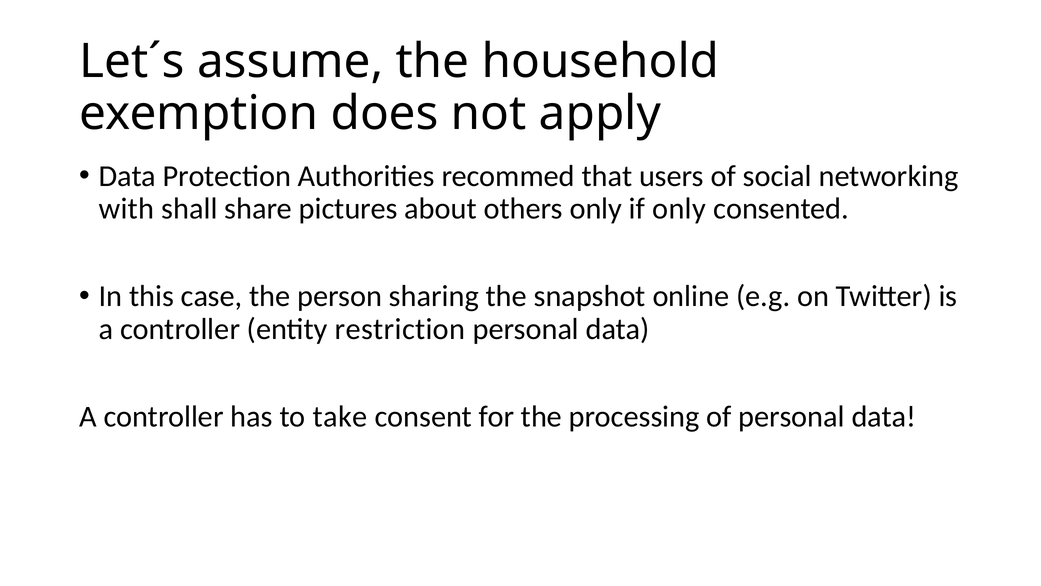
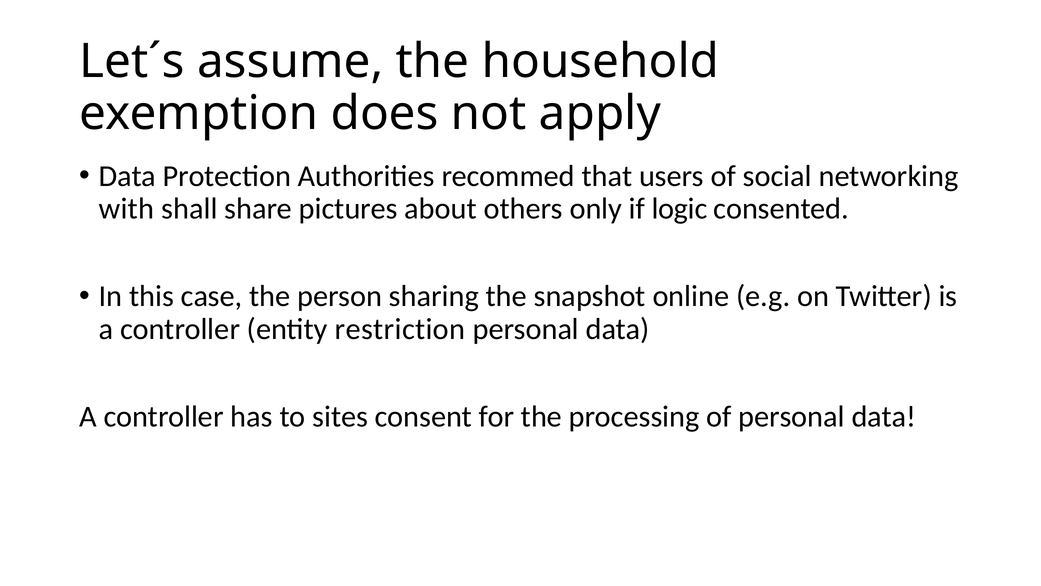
if only: only -> logic
take: take -> sites
